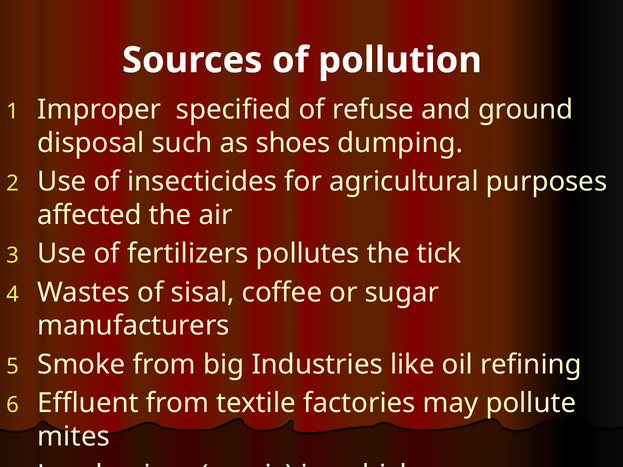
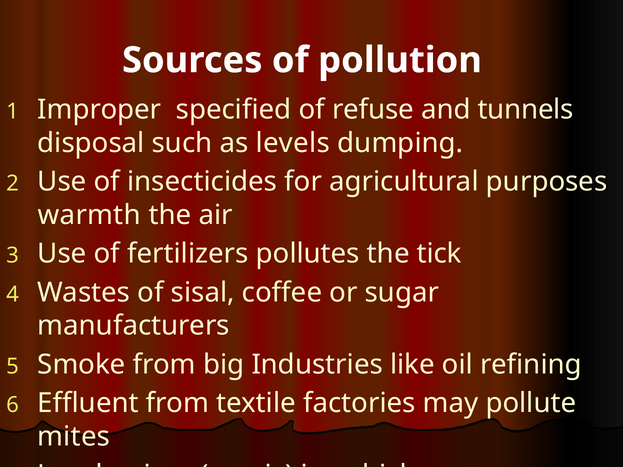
ground: ground -> tunnels
shoes: shoes -> levels
affected: affected -> warmth
